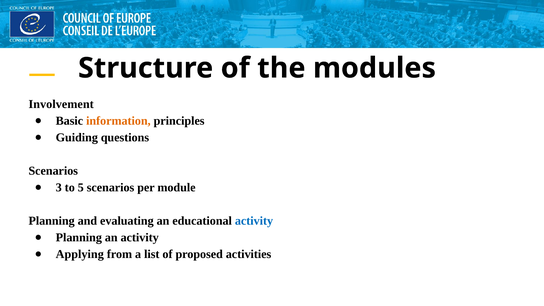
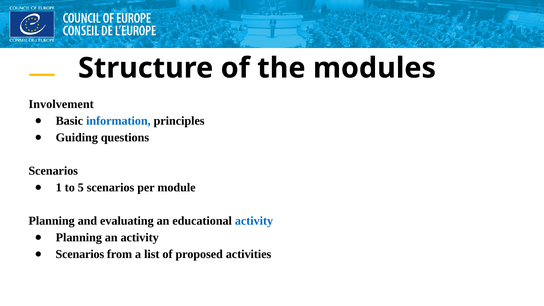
information colour: orange -> blue
3: 3 -> 1
Applying at (80, 254): Applying -> Scenarios
